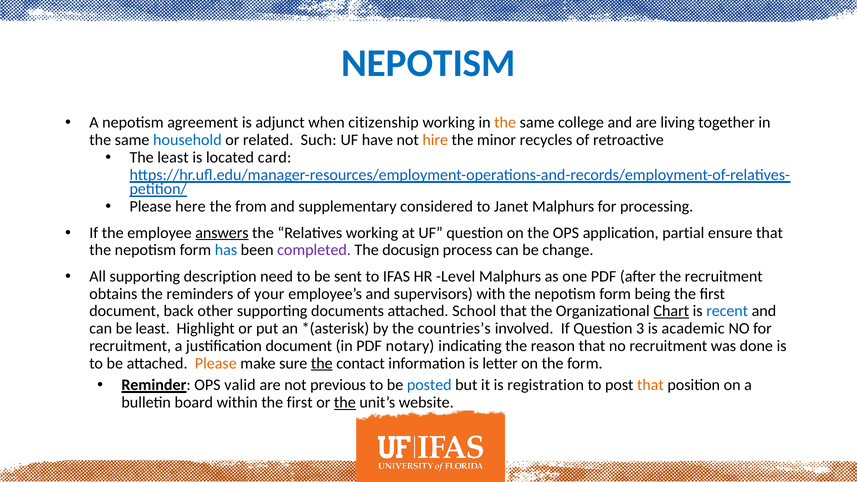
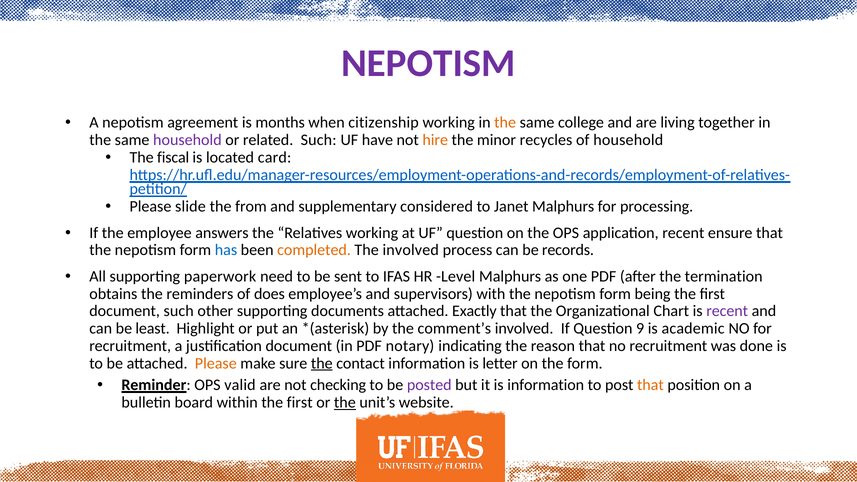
NEPOTISM at (428, 63) colour: blue -> purple
adjunct: adjunct -> months
household at (187, 140) colour: blue -> purple
of retroactive: retroactive -> household
The least: least -> fiscal
here: here -> slide
answers underline: present -> none
application partial: partial -> recent
completed colour: purple -> orange
The docusign: docusign -> involved
change: change -> records
description: description -> paperwork
the recruitment: recruitment -> termination
your: your -> does
document back: back -> such
School: School -> Exactly
Chart underline: present -> none
recent at (727, 311) colour: blue -> purple
countries’s: countries’s -> comment’s
3: 3 -> 9
previous: previous -> checking
posted colour: blue -> purple
is registration: registration -> information
